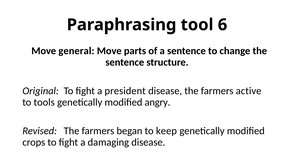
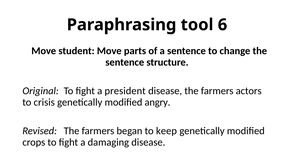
general: general -> student
active: active -> actors
tools: tools -> crisis
